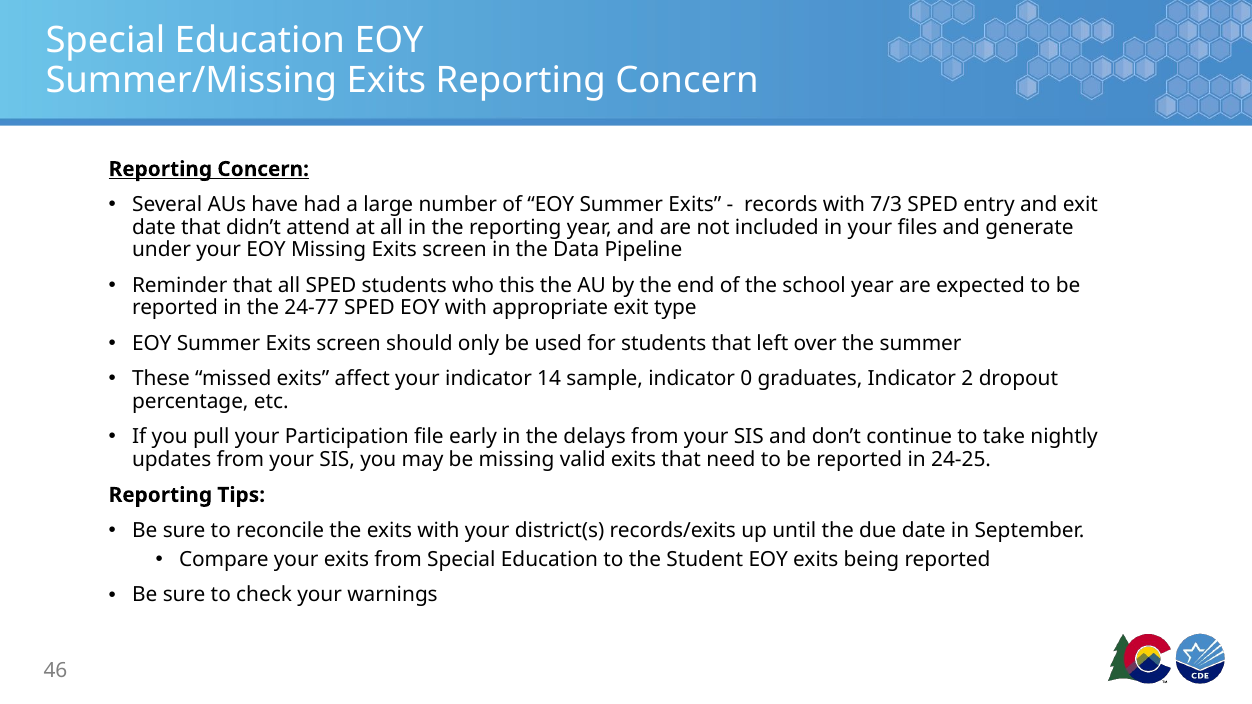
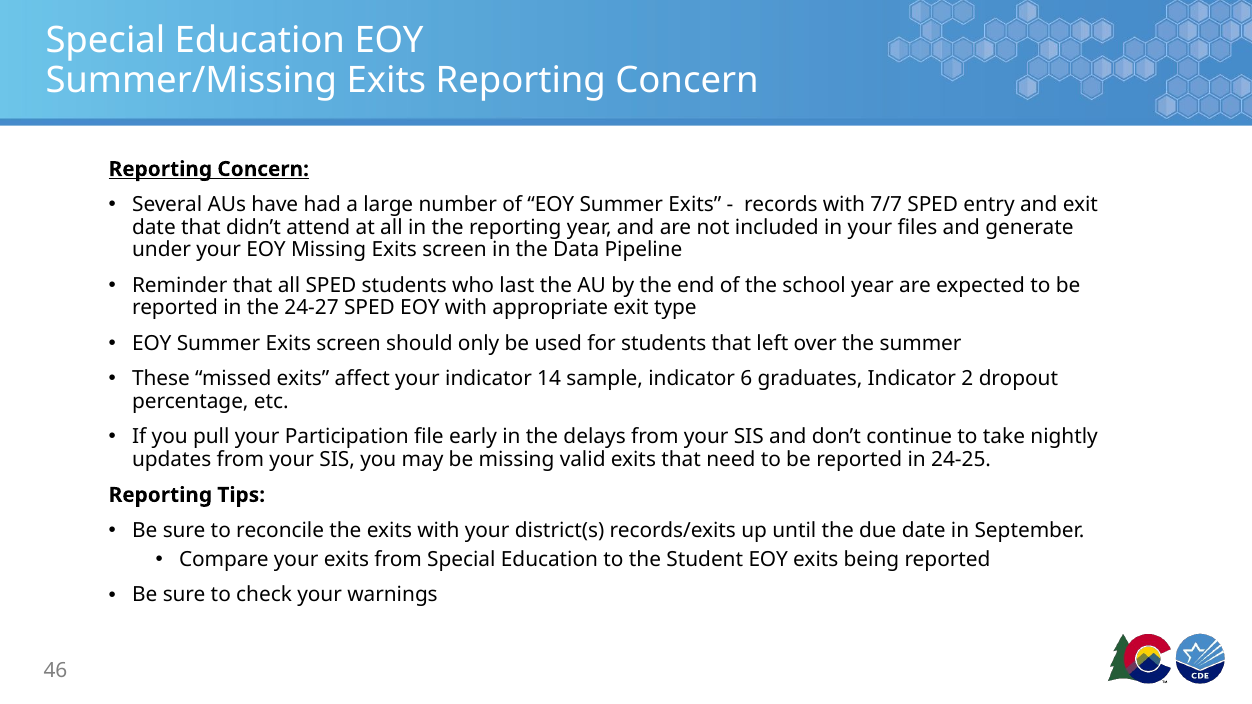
7/3: 7/3 -> 7/7
this: this -> last
24-77: 24-77 -> 24-27
0: 0 -> 6
